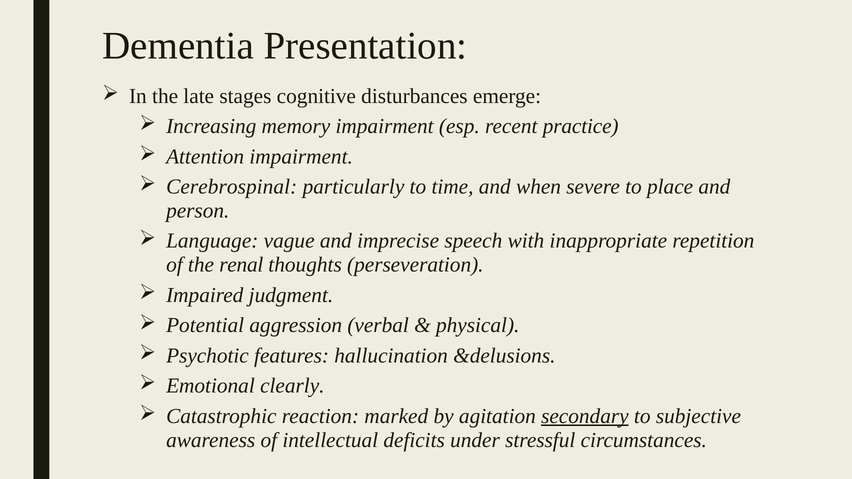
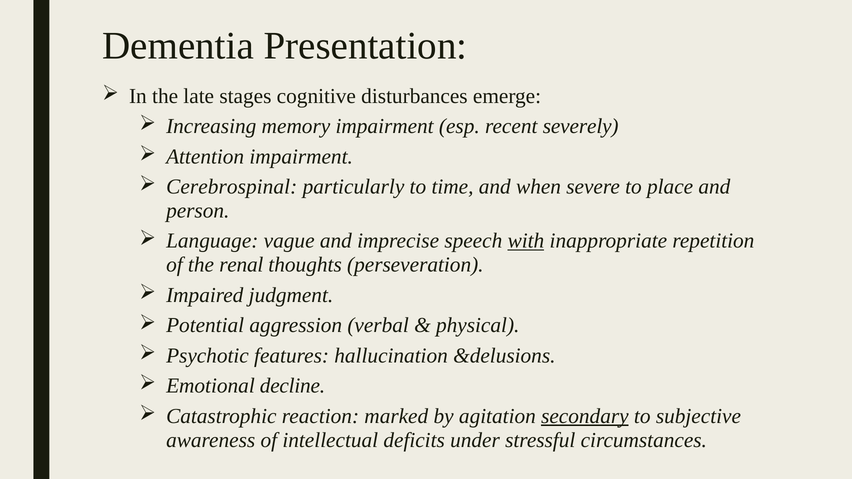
practice: practice -> severely
with underline: none -> present
clearly: clearly -> decline
